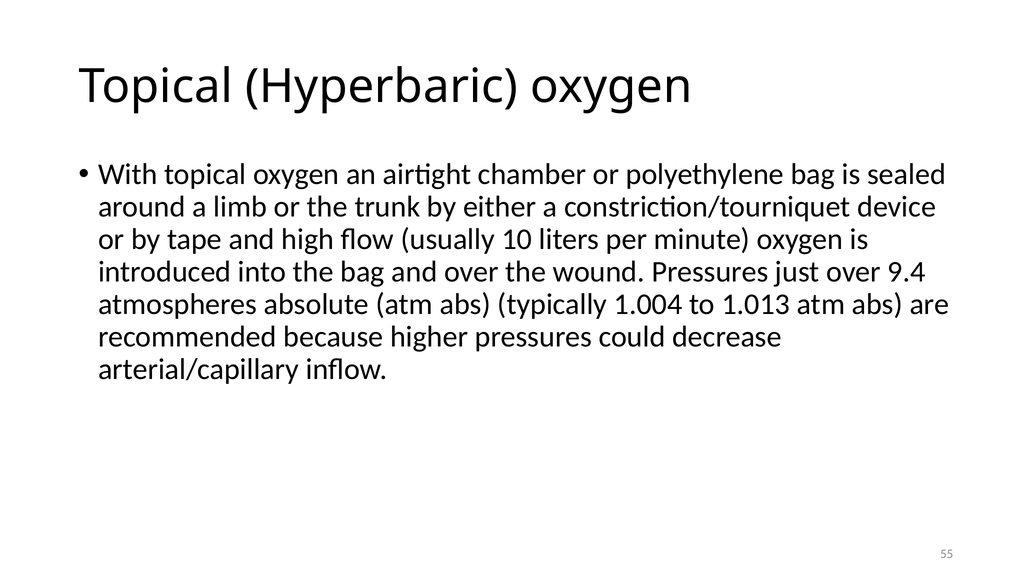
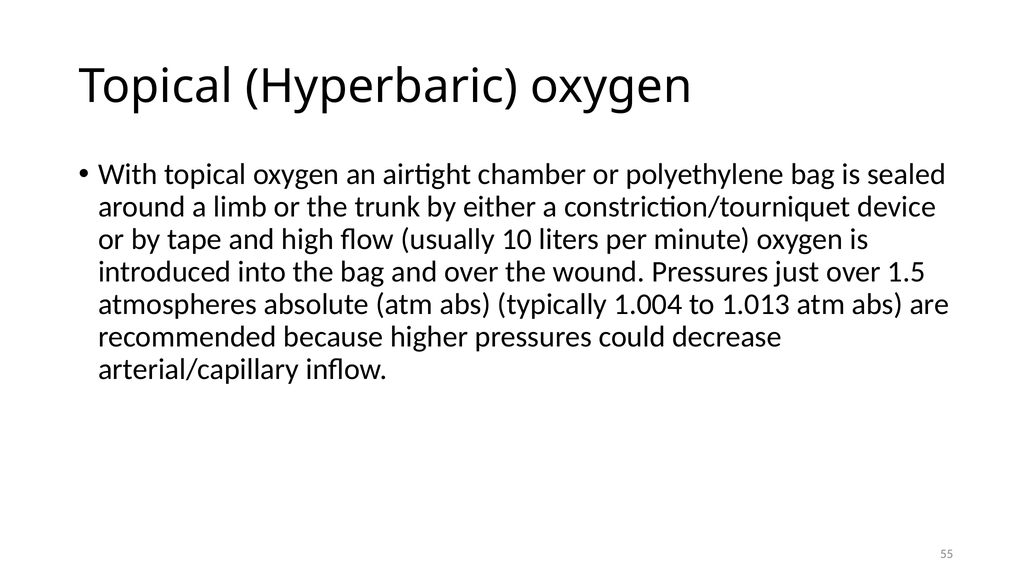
9.4: 9.4 -> 1.5
